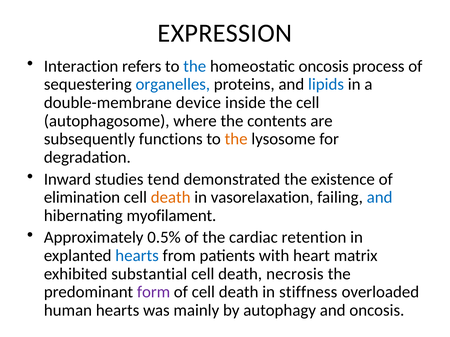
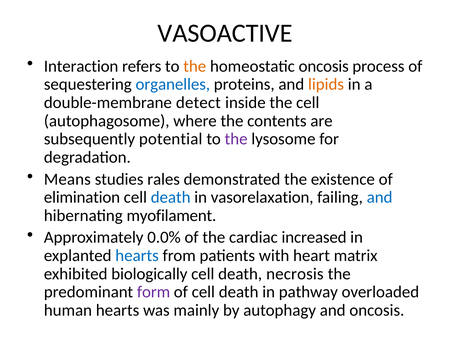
EXPRESSION: EXPRESSION -> VASOACTIVE
the at (195, 66) colour: blue -> orange
lipids colour: blue -> orange
device: device -> detect
functions: functions -> potential
the at (236, 139) colour: orange -> purple
Inward: Inward -> Means
tend: tend -> rales
death at (171, 198) colour: orange -> blue
0.5%: 0.5% -> 0.0%
retention: retention -> increased
substantial: substantial -> biologically
stiffness: stiffness -> pathway
